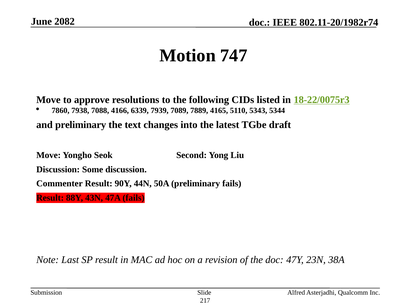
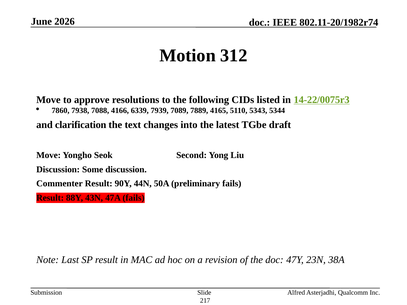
2082: 2082 -> 2026
747: 747 -> 312
18-22/0075r3: 18-22/0075r3 -> 14-22/0075r3
and preliminary: preliminary -> clarification
